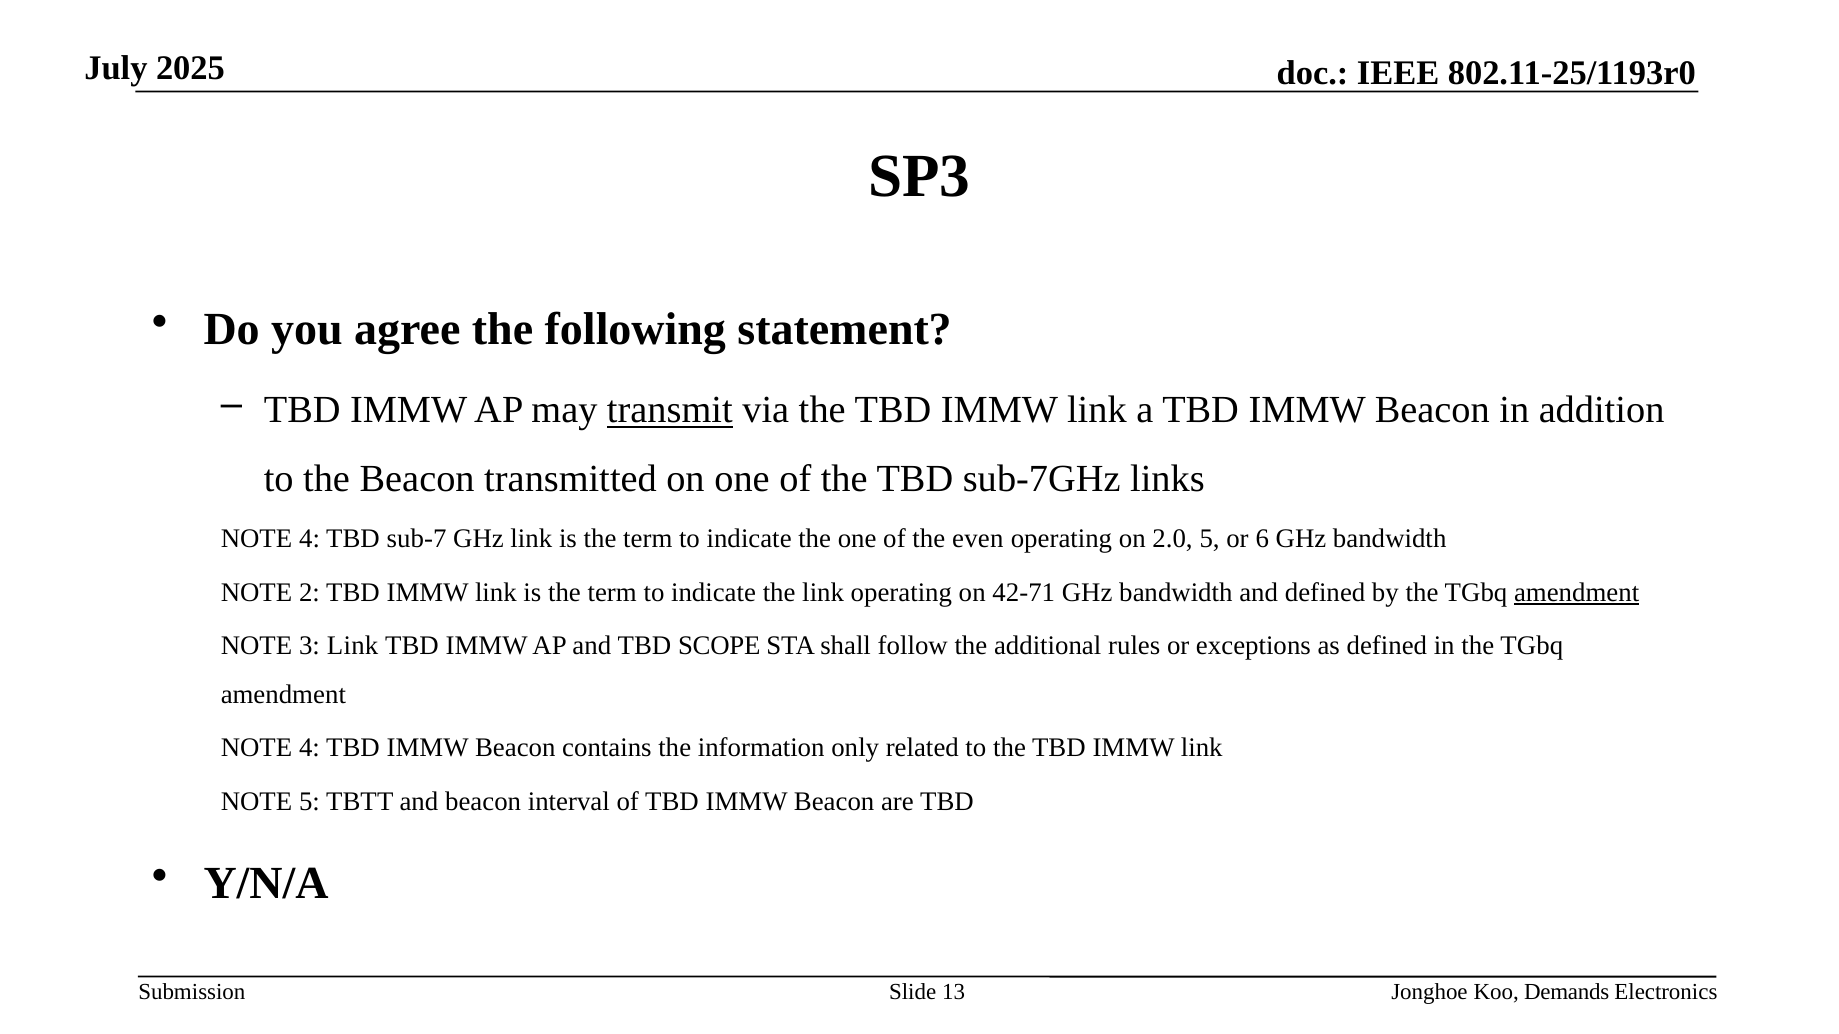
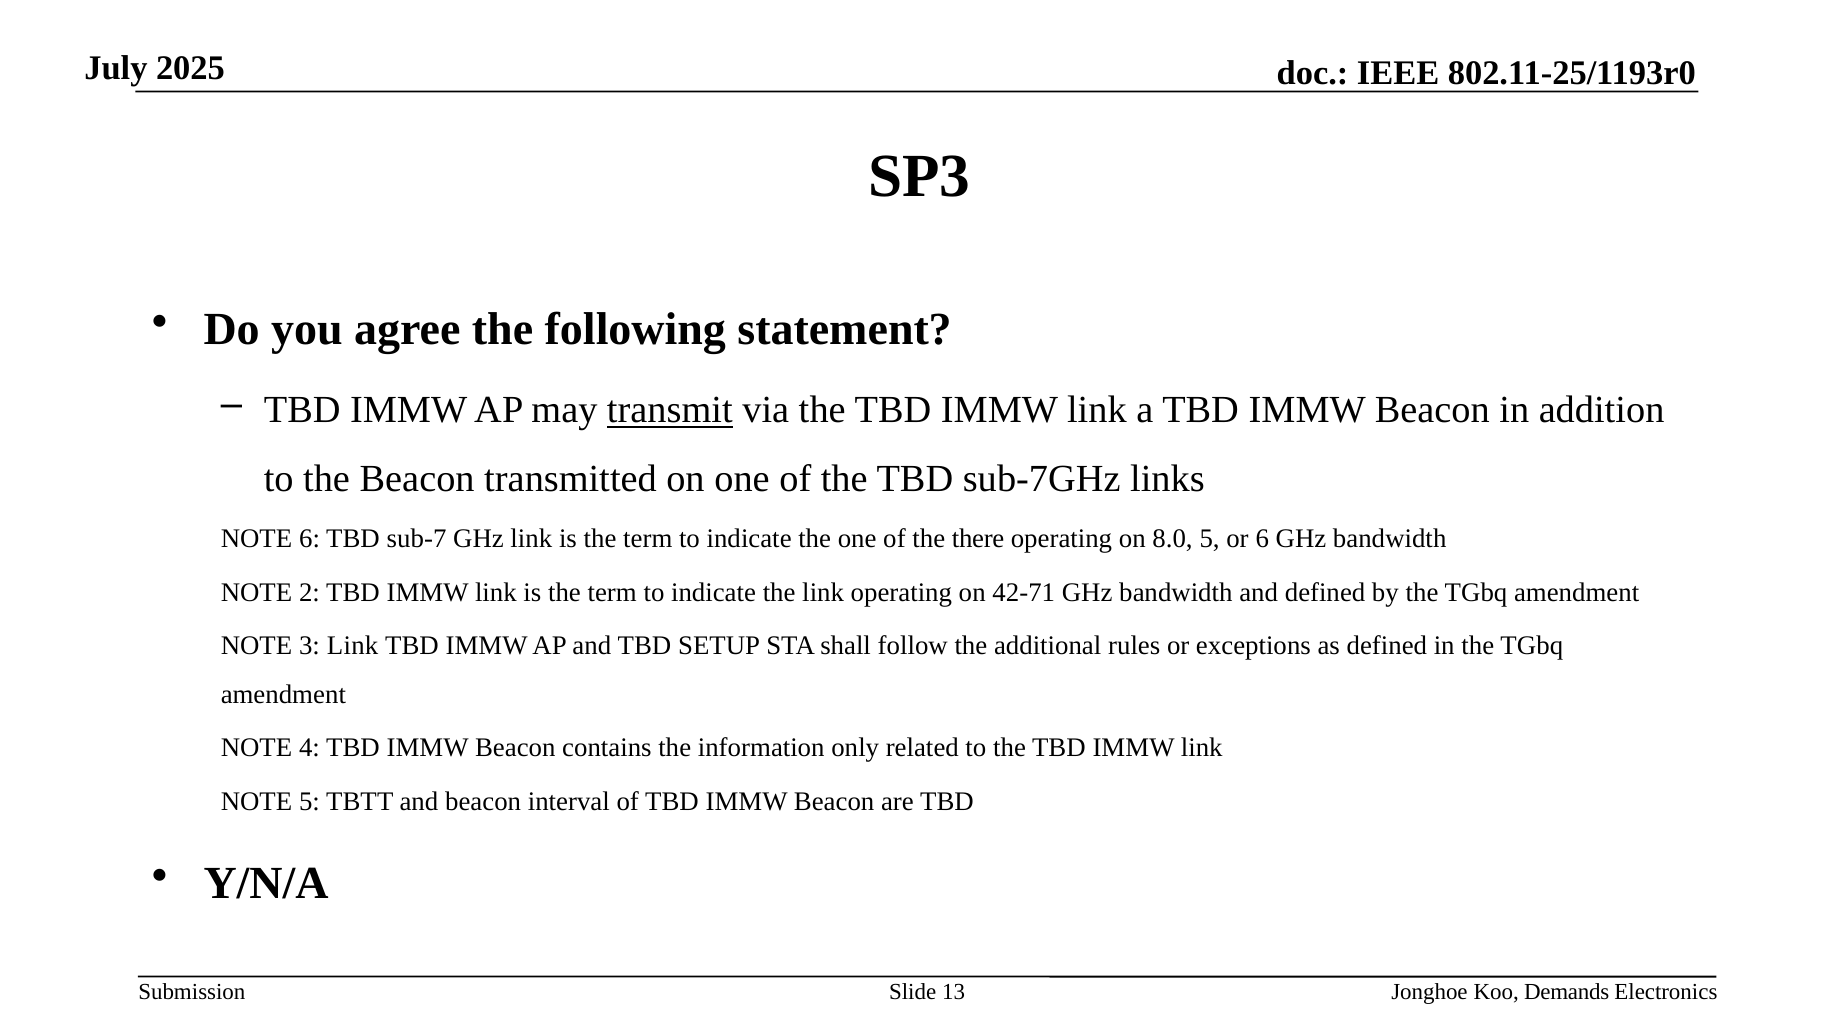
4 at (310, 539): 4 -> 6
even: even -> there
2.0: 2.0 -> 8.0
amendment at (1577, 593) underline: present -> none
SCOPE: SCOPE -> SETUP
